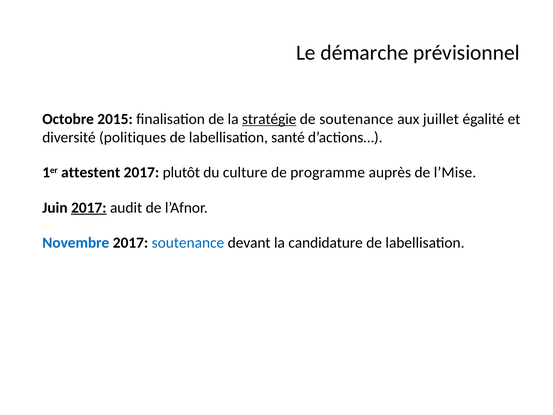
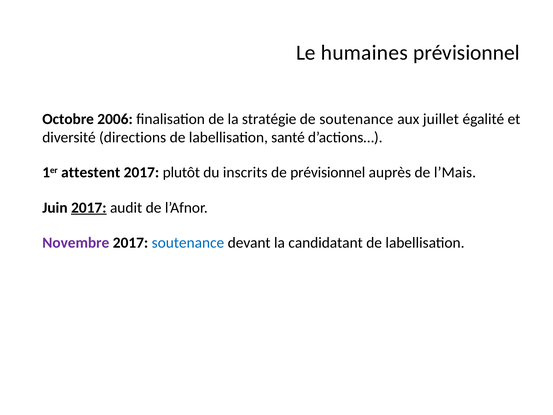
démarche: démarche -> humaines
2015: 2015 -> 2006
stratégie underline: present -> none
politiques: politiques -> directions
culture: culture -> inscrits
de programme: programme -> prévisionnel
l’Mise: l’Mise -> l’Mais
Novembre colour: blue -> purple
candidature: candidature -> candidatant
